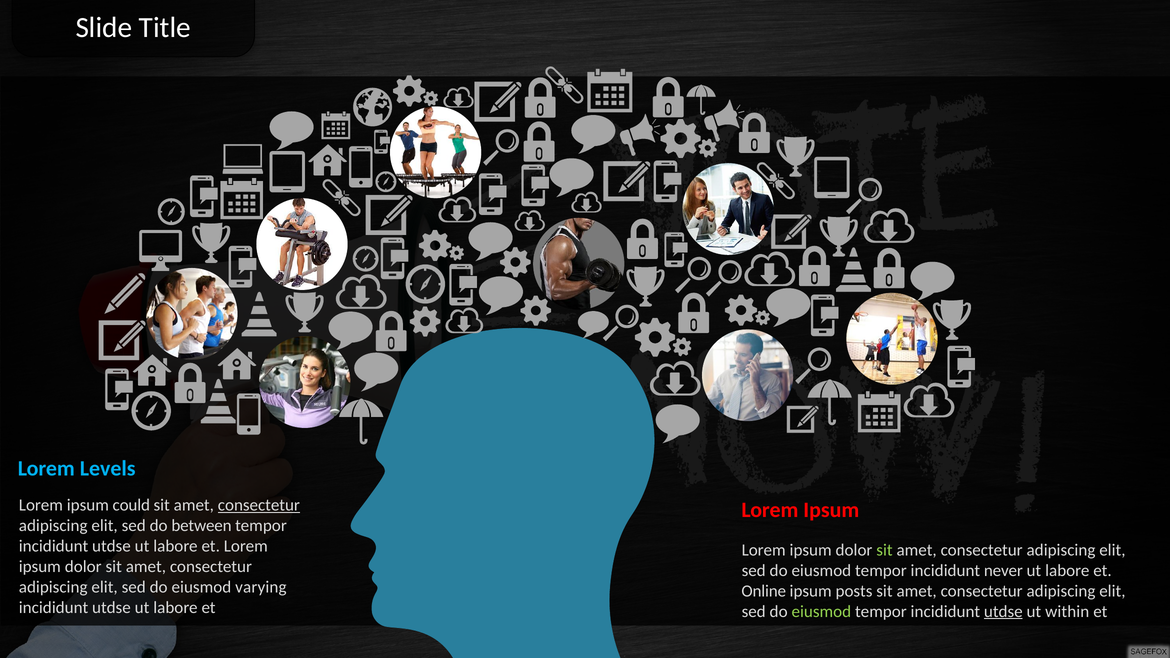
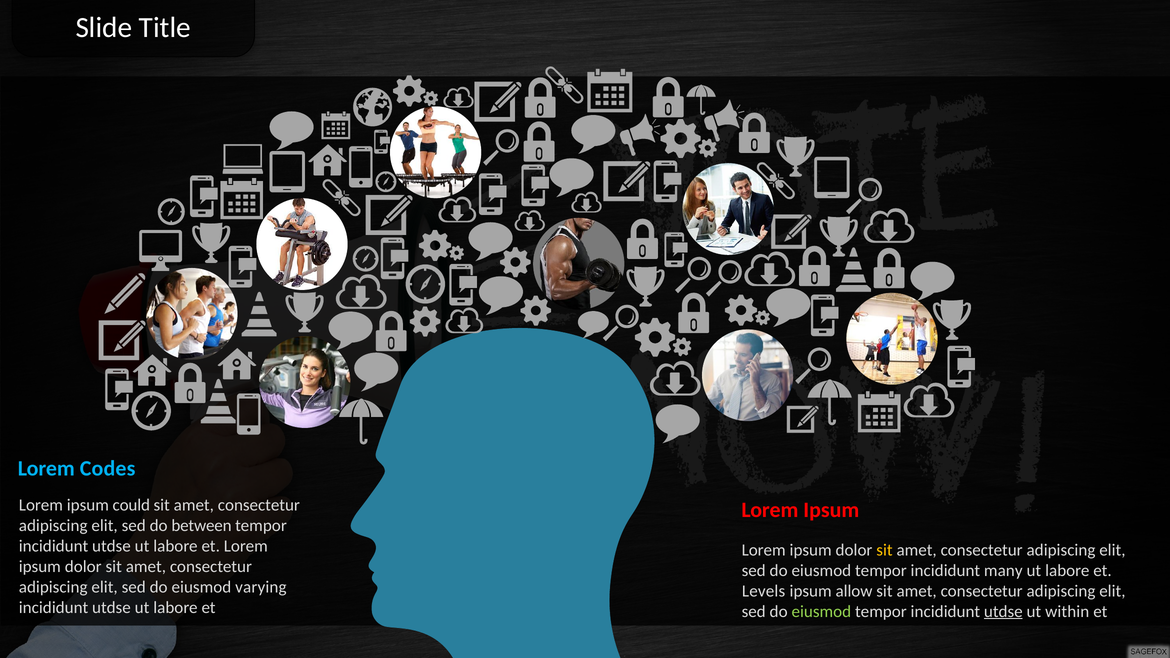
Levels: Levels -> Codes
consectetur at (259, 505) underline: present -> none
sit at (884, 550) colour: light green -> yellow
never: never -> many
Online: Online -> Levels
posts: posts -> allow
